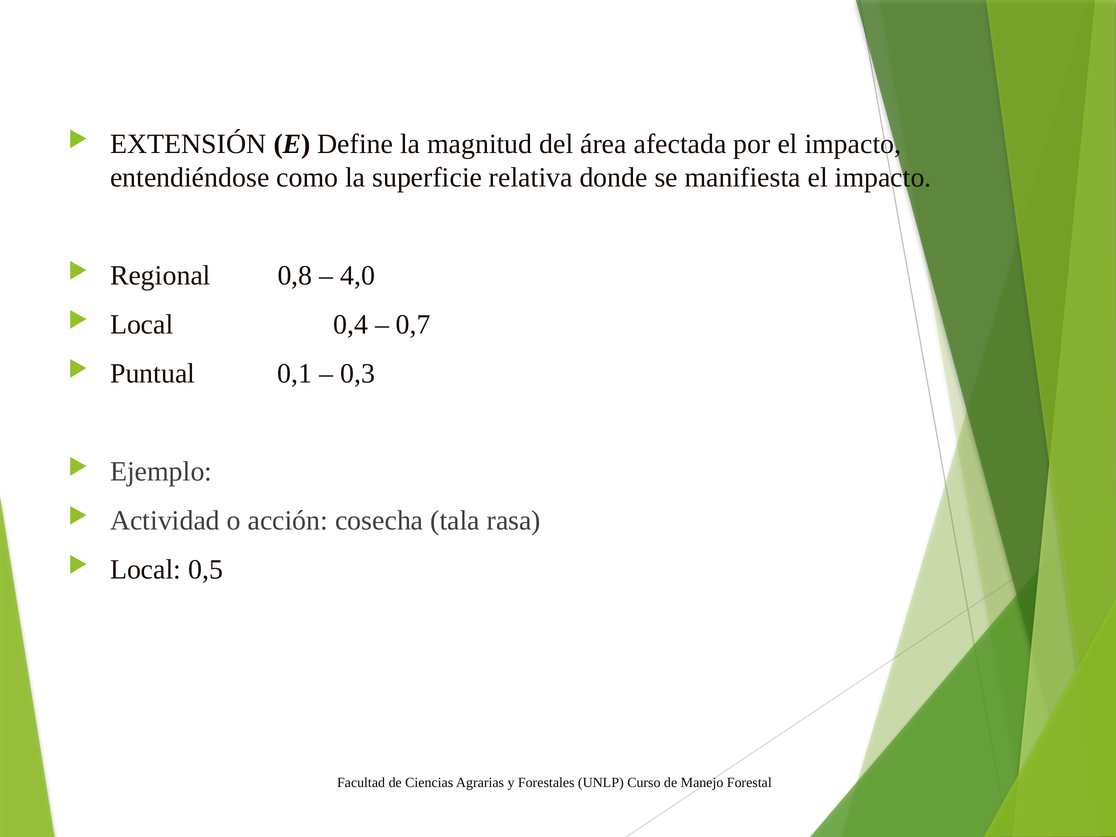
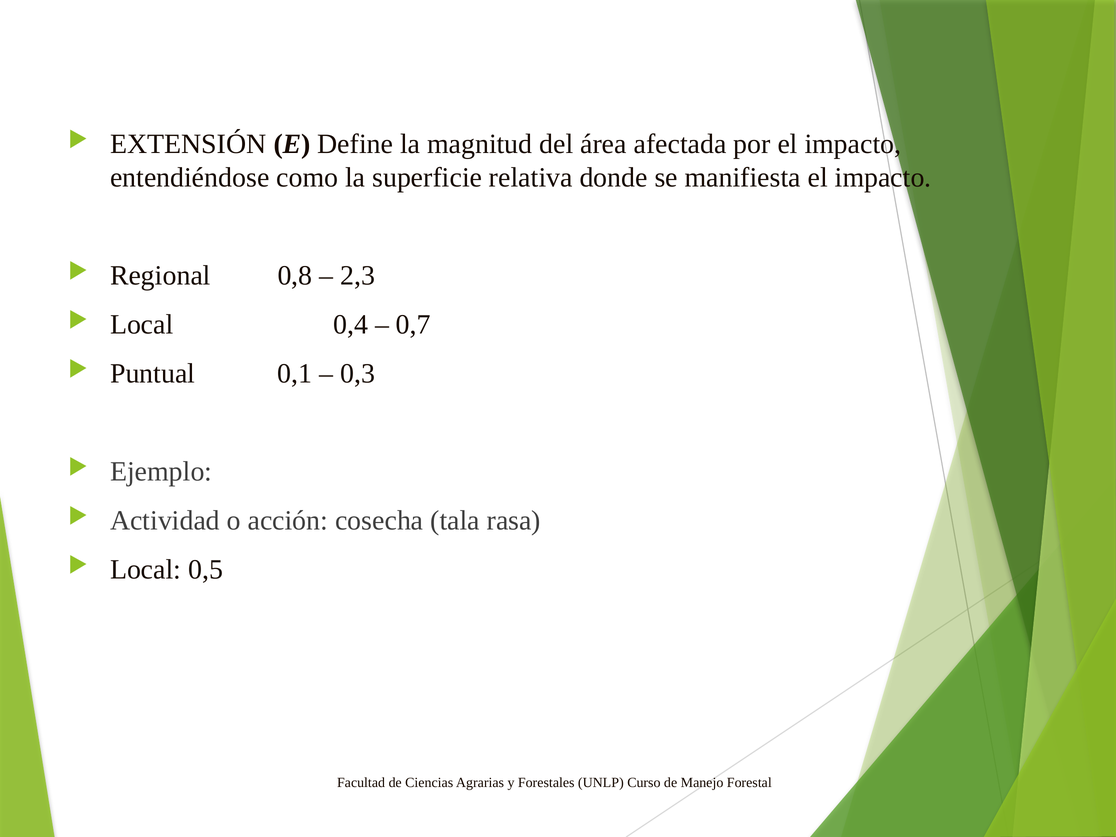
4,0: 4,0 -> 2,3
